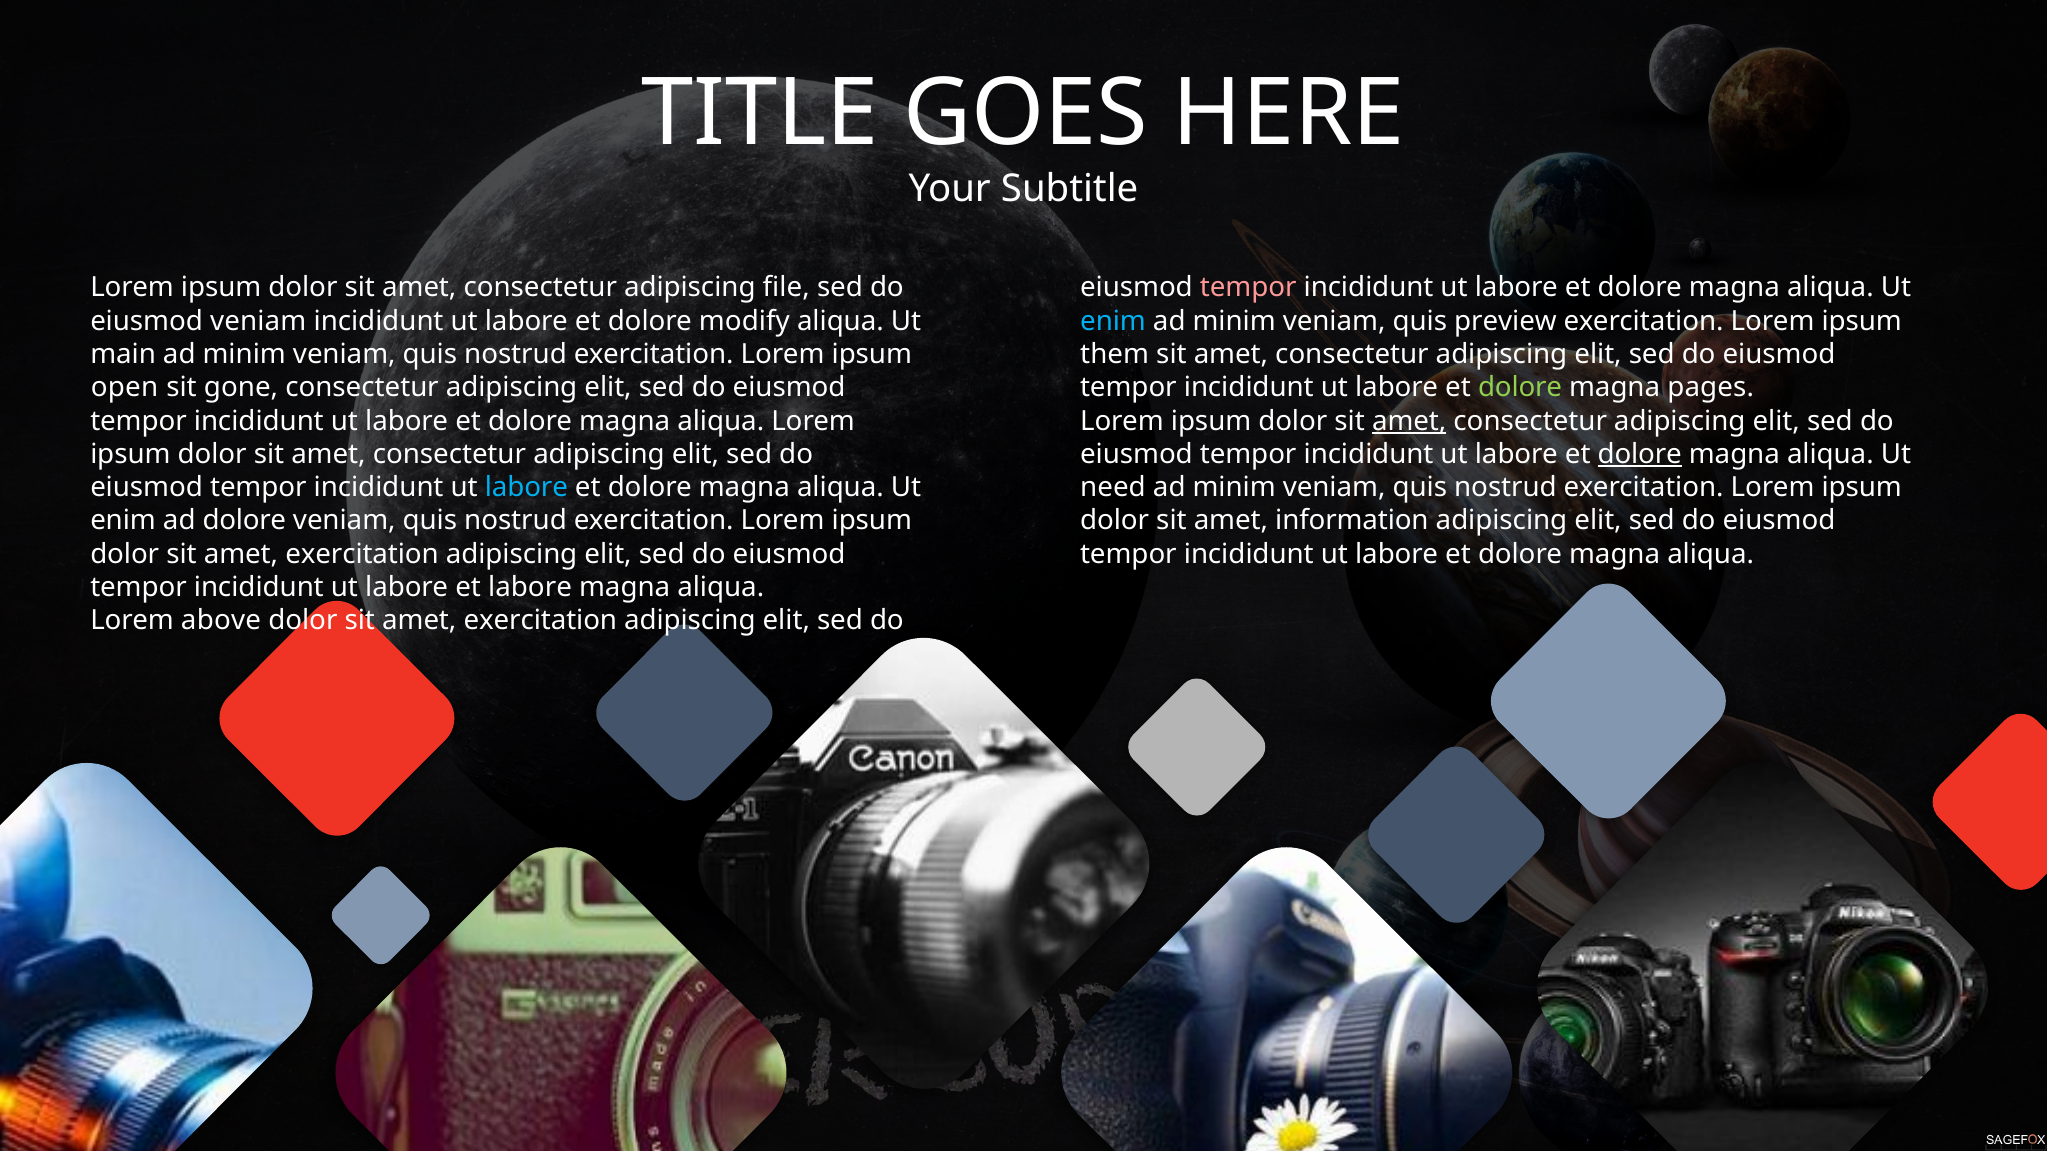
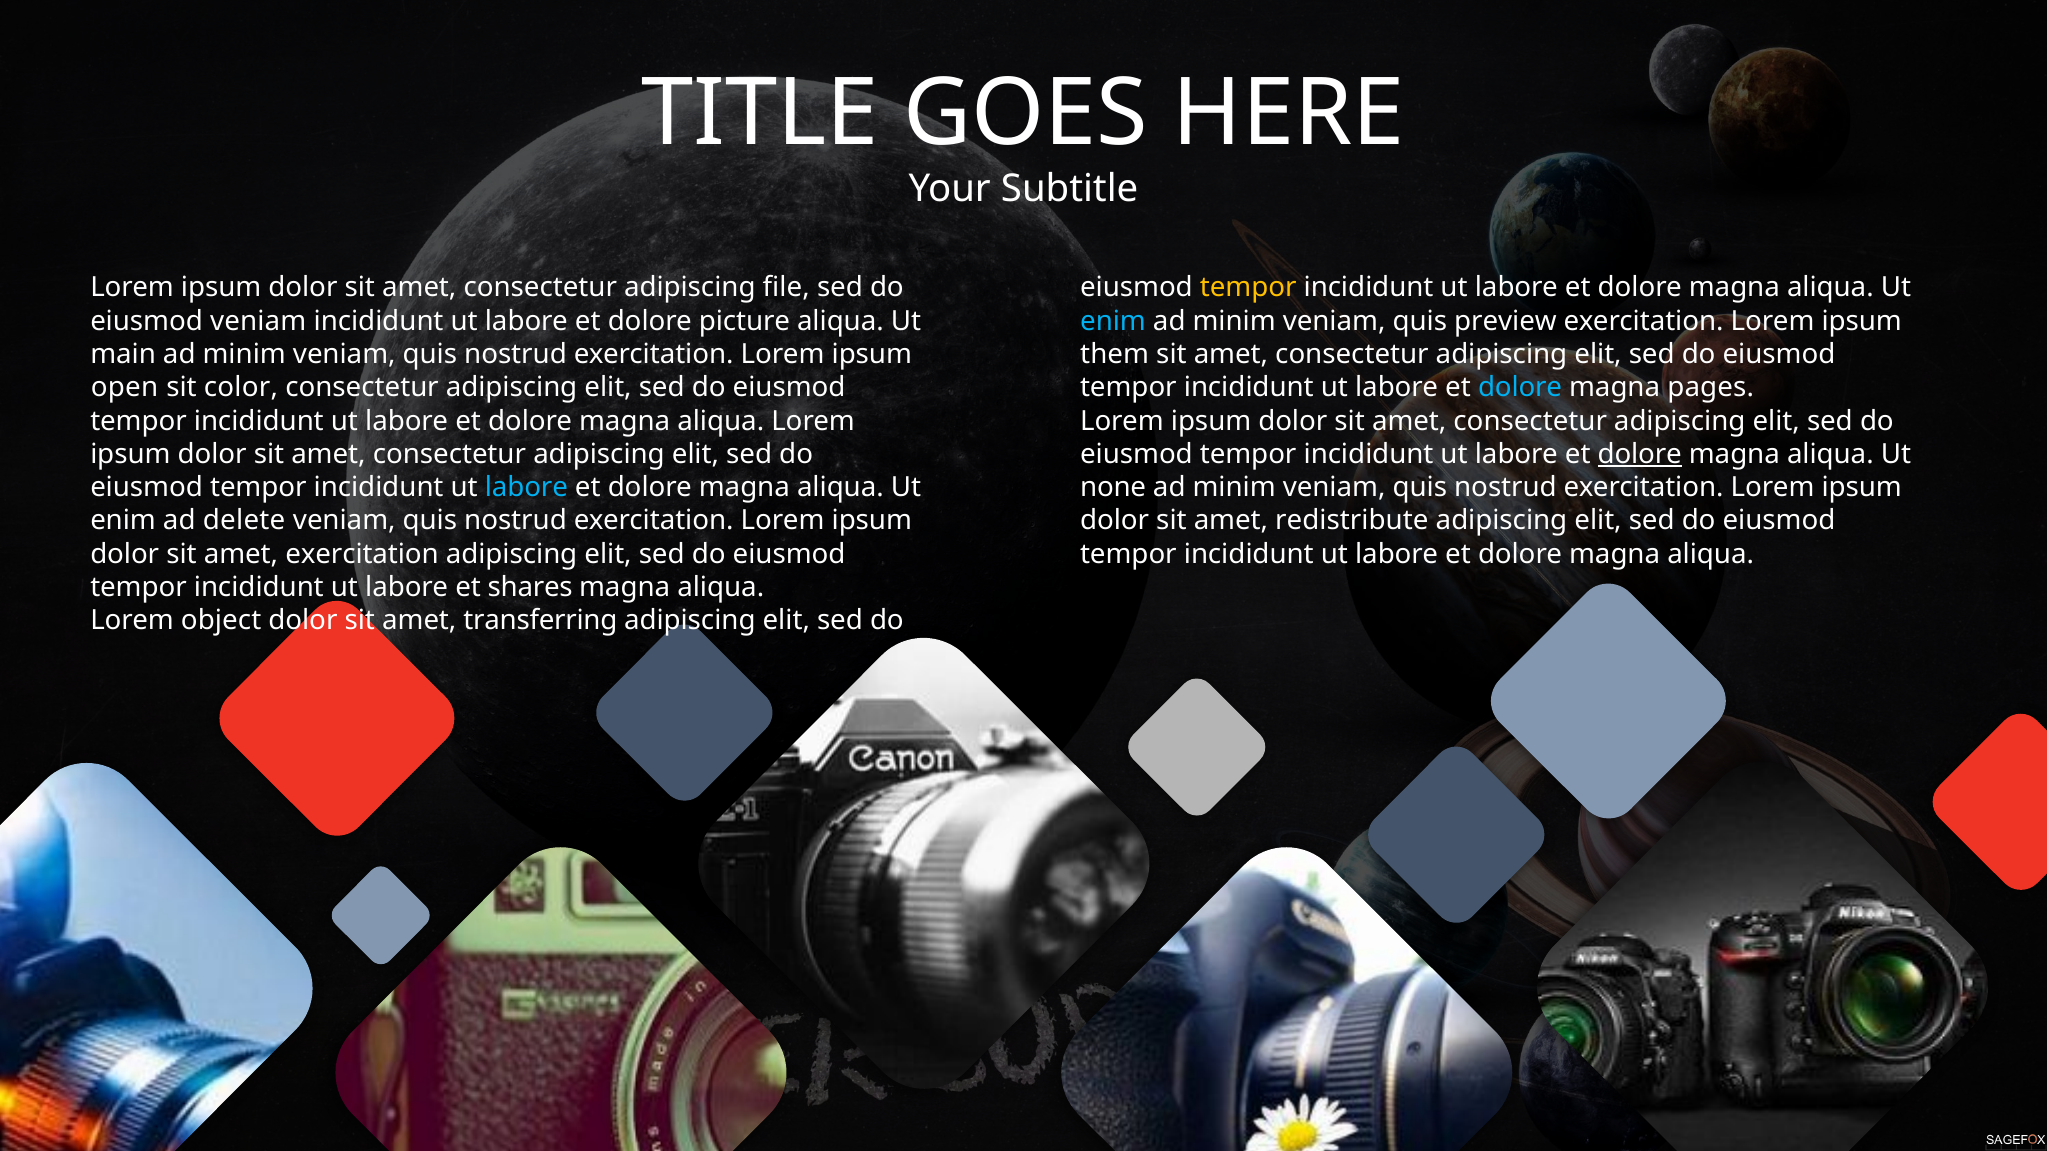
tempor at (1248, 288) colour: pink -> yellow
modify: modify -> picture
gone: gone -> color
dolore at (1520, 388) colour: light green -> light blue
amet at (1409, 421) underline: present -> none
need: need -> none
ad dolore: dolore -> delete
information: information -> redistribute
et labore: labore -> shares
above: above -> object
exercitation at (540, 621): exercitation -> transferring
